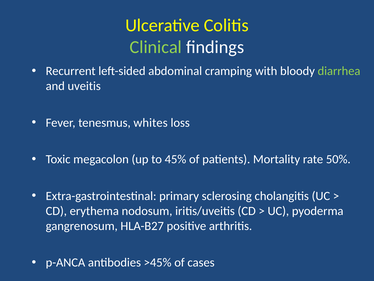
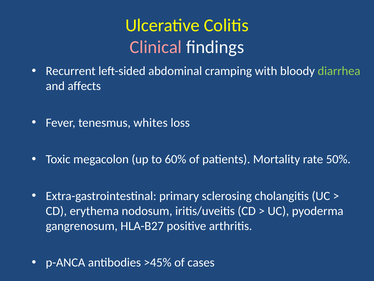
Clinical colour: light green -> pink
uveitis: uveitis -> affects
45%: 45% -> 60%
